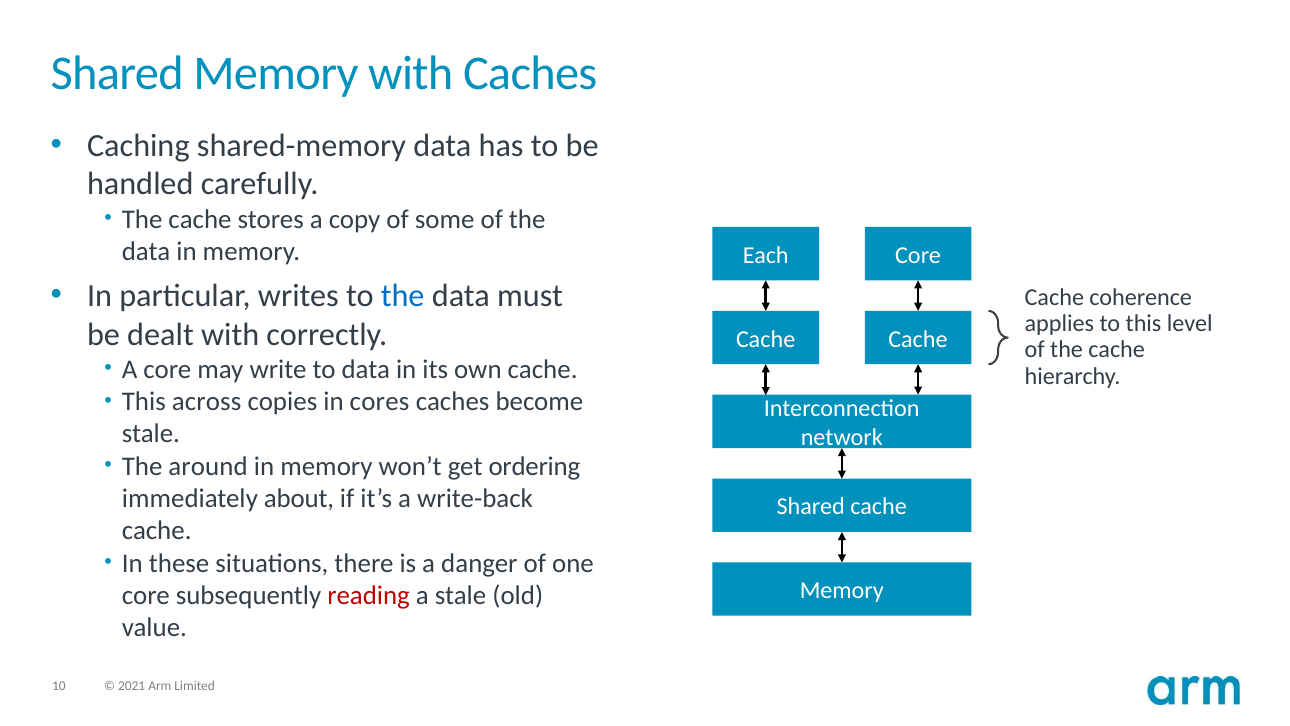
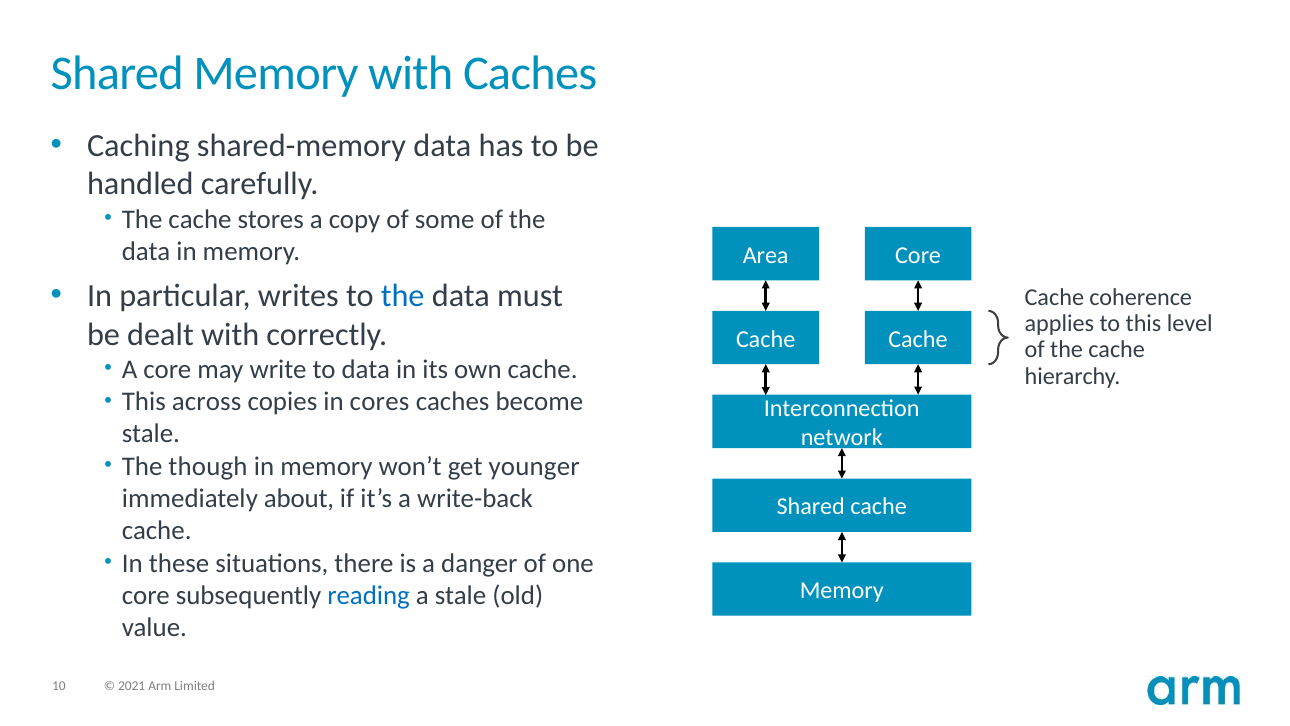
Each: Each -> Area
around: around -> though
ordering: ordering -> younger
reading colour: red -> blue
